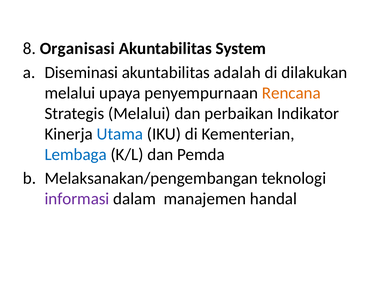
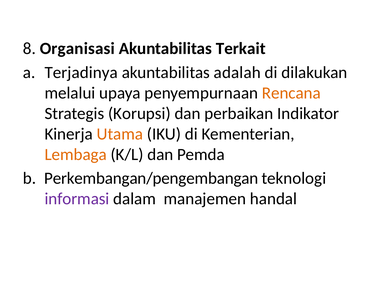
System: System -> Terkait
Diseminasi: Diseminasi -> Terjadinya
Strategis Melalui: Melalui -> Korupsi
Utama colour: blue -> orange
Lembaga colour: blue -> orange
Melaksanakan/pengembangan: Melaksanakan/pengembangan -> Perkembangan/pengembangan
